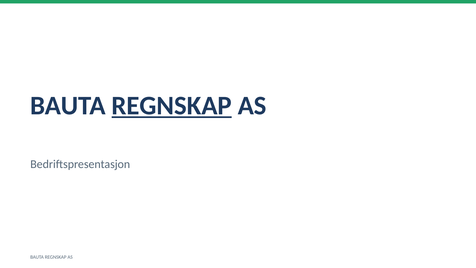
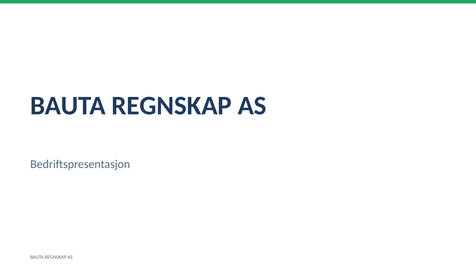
REGNSKAP at (172, 106) underline: present -> none
